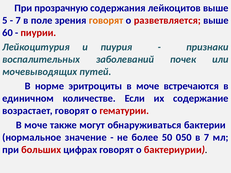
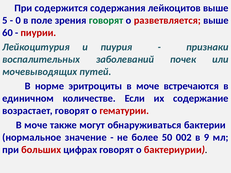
прозрачную: прозрачную -> содержится
7 at (18, 20): 7 -> 0
говорят at (106, 20) colour: orange -> green
050: 050 -> 002
в 7: 7 -> 9
